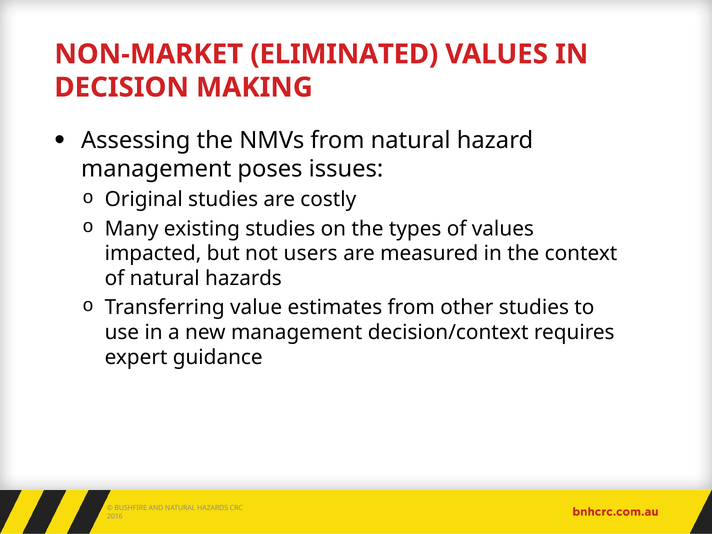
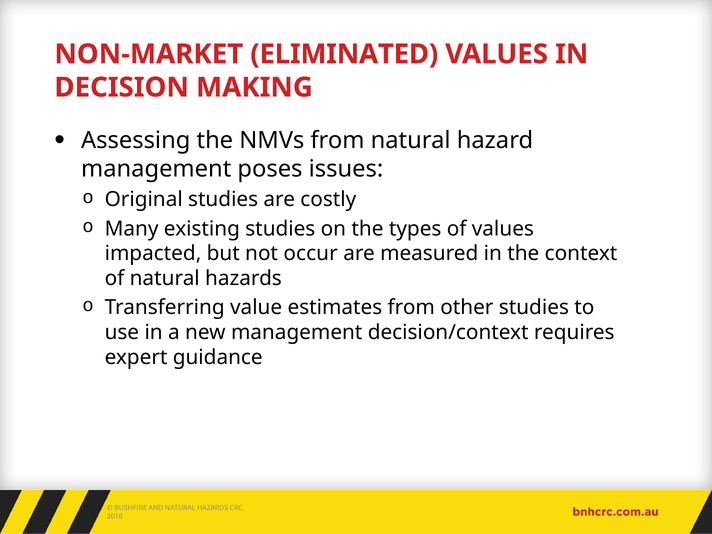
users: users -> occur
